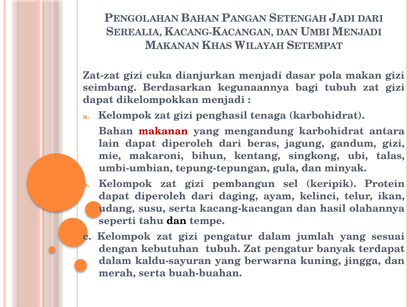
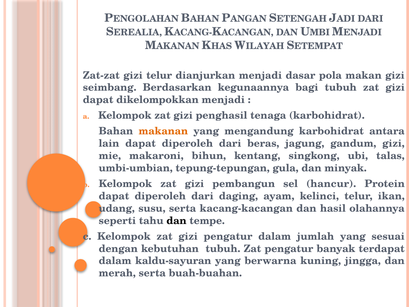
gizi cuka: cuka -> telur
makanan colour: red -> orange
keripik: keripik -> hancur
